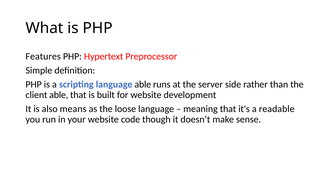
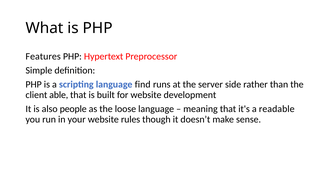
language able: able -> find
means: means -> people
code: code -> rules
